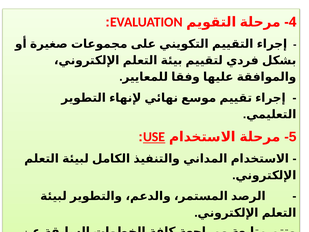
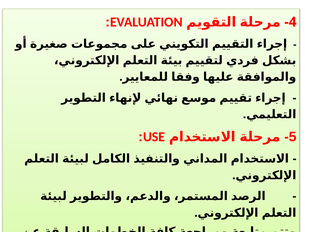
USE underline: present -> none
